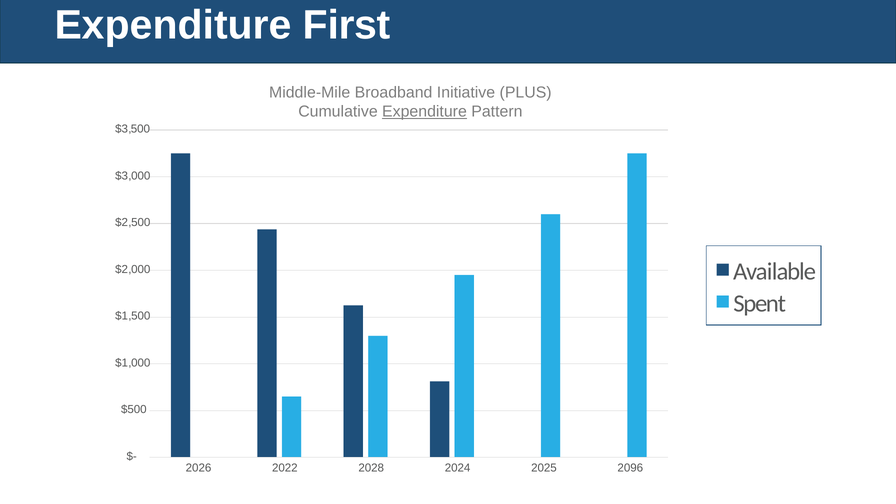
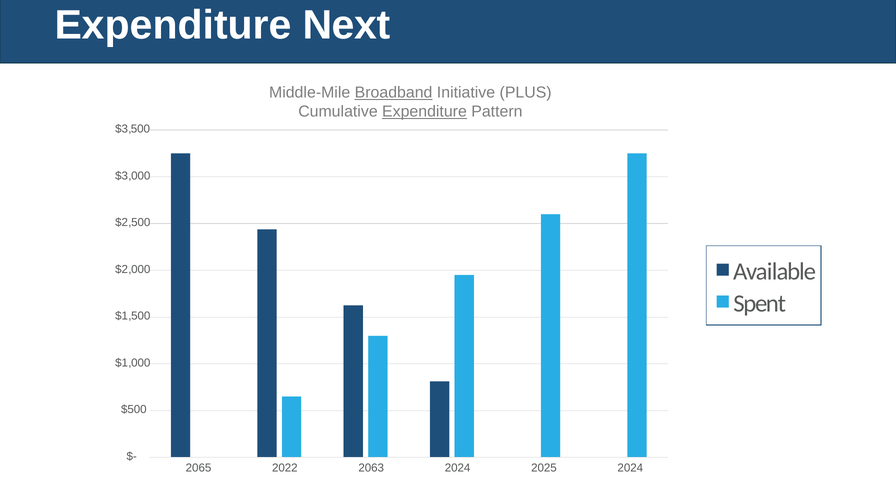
First: First -> Next
Broadband underline: none -> present
2026: 2026 -> 2065
2028: 2028 -> 2063
2025 2096: 2096 -> 2024
